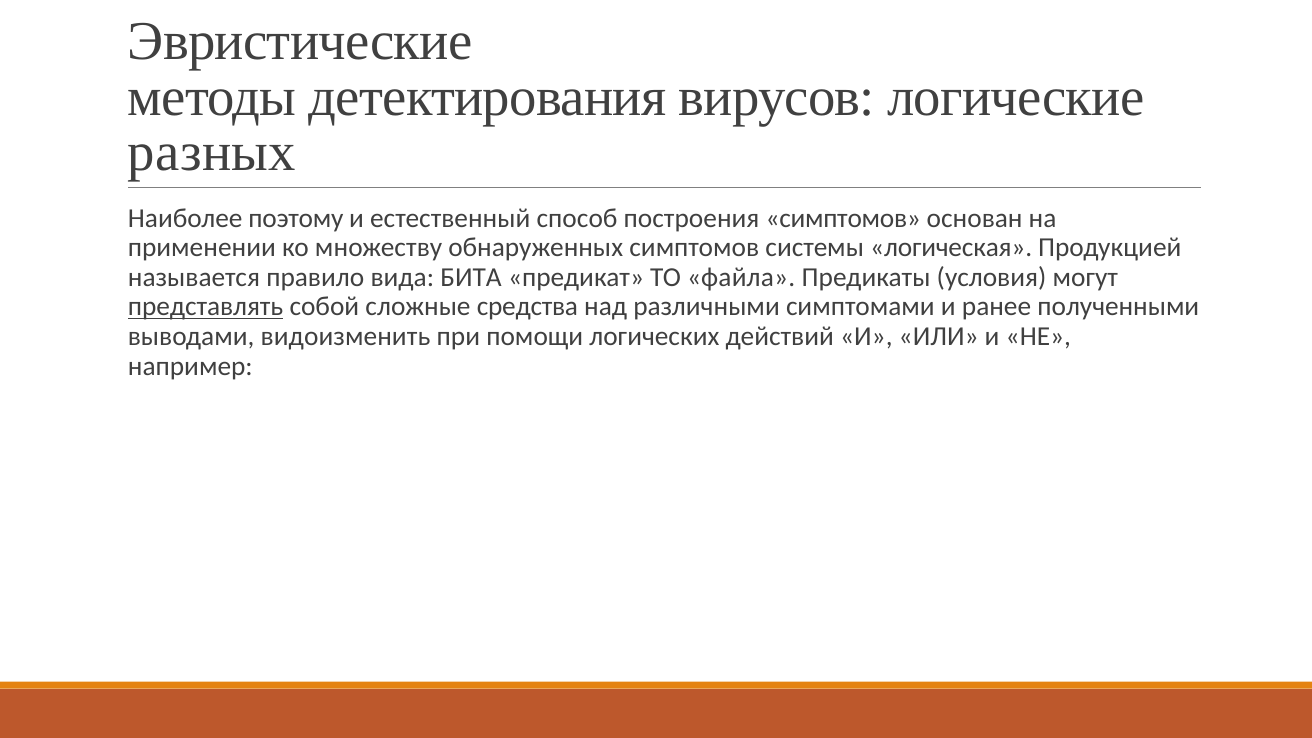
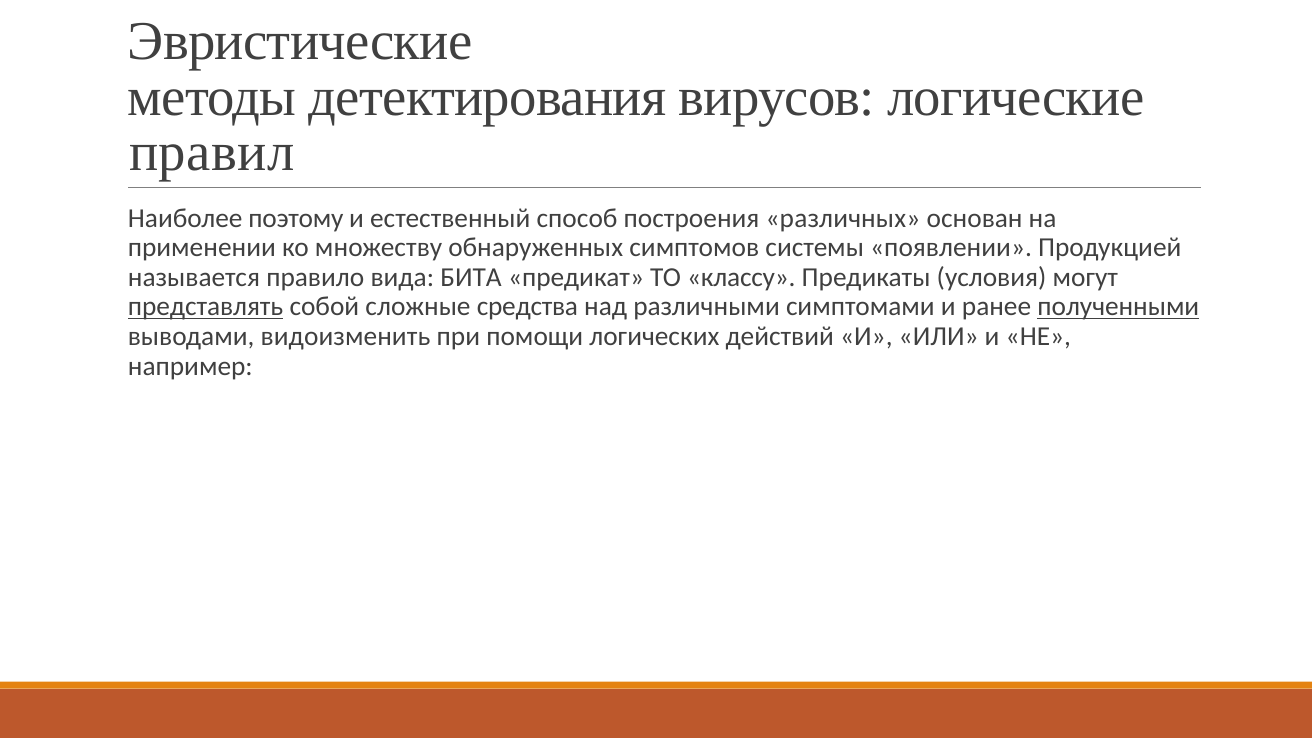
разных: разных -> правил
построения симптомов: симптомов -> различных
логическая: логическая -> появлении
файла: файла -> классу
полученными underline: none -> present
